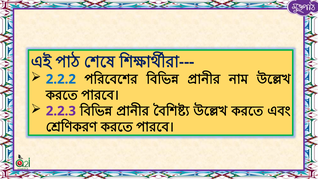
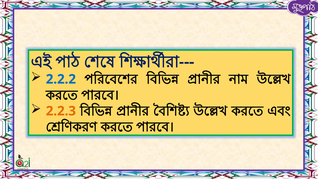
2.2.3 colour: purple -> orange
